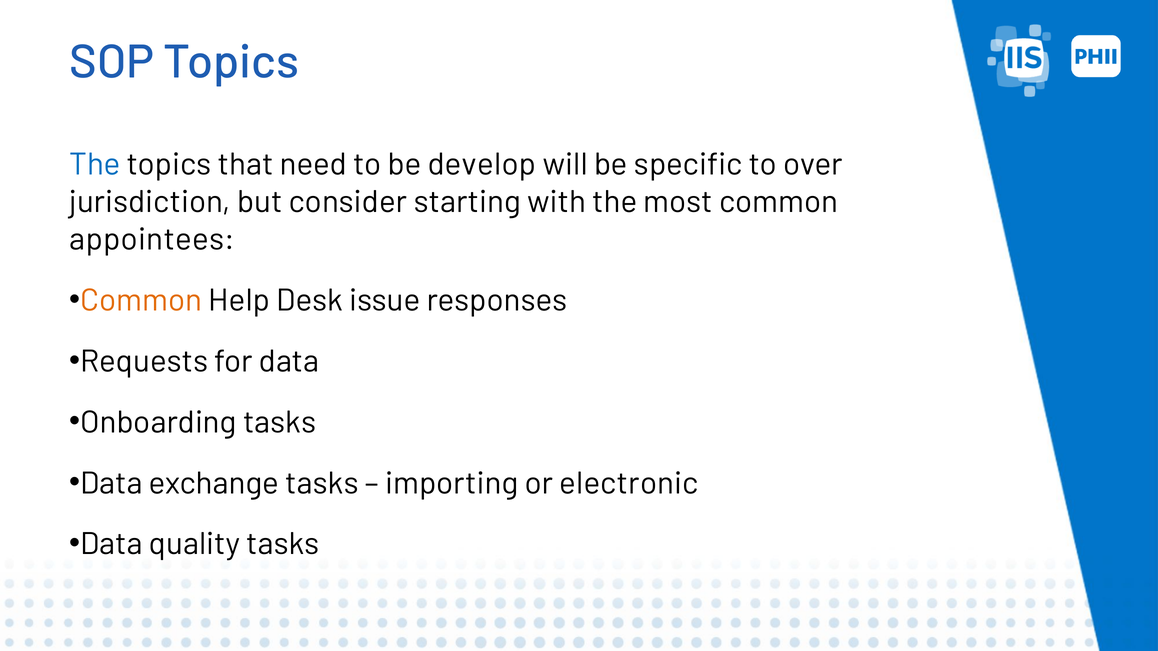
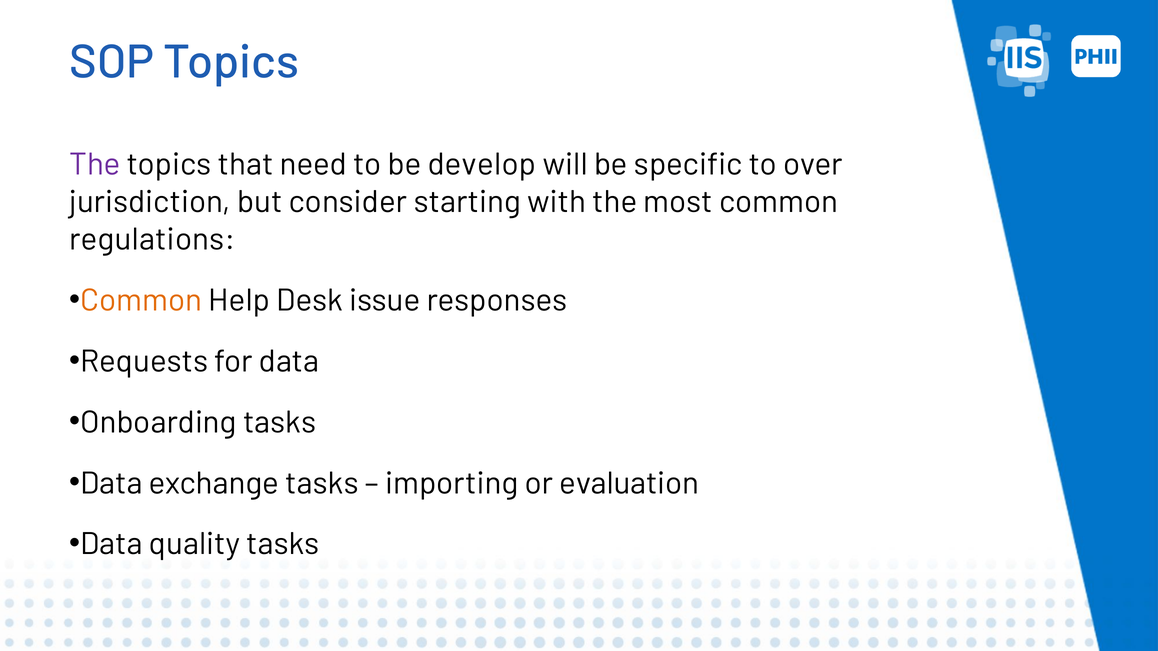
The at (95, 165) colour: blue -> purple
appointees: appointees -> regulations
electronic: electronic -> evaluation
